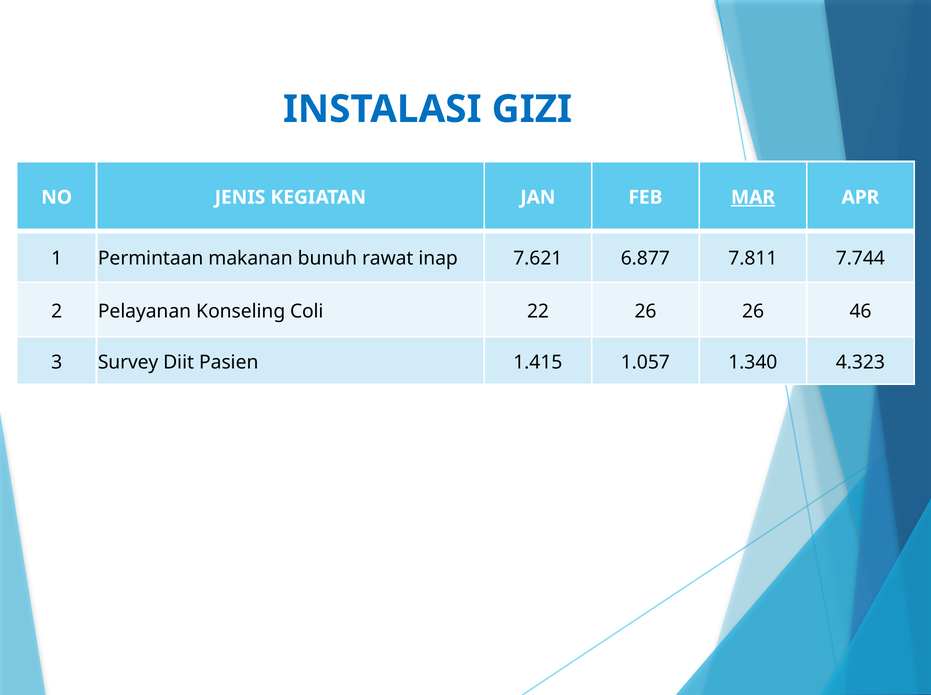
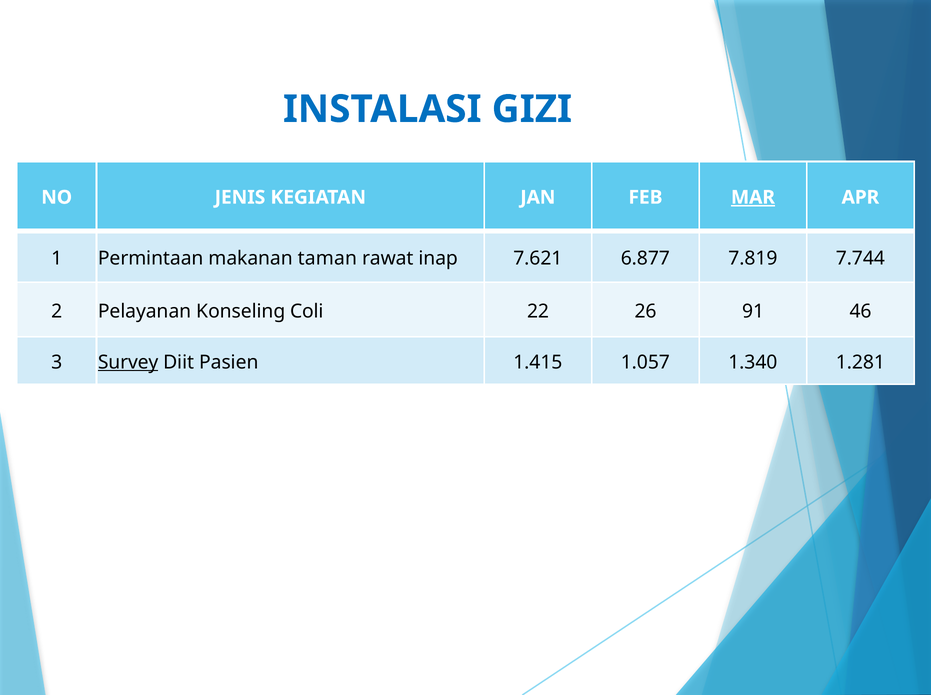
bunuh: bunuh -> taman
7.811: 7.811 -> 7.819
26 26: 26 -> 91
Survey underline: none -> present
4.323: 4.323 -> 1.281
